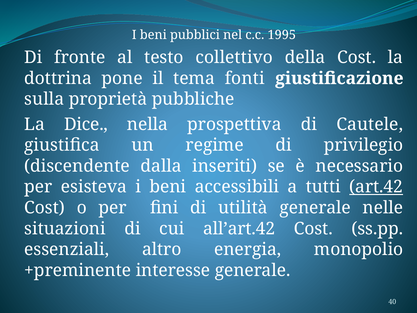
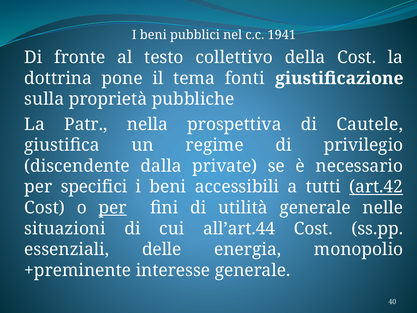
1995: 1995 -> 1941
Dice: Dice -> Patr
inseriti: inseriti -> private
esisteva: esisteva -> specifici
per at (113, 208) underline: none -> present
all’art.42: all’art.42 -> all’art.44
altro: altro -> delle
